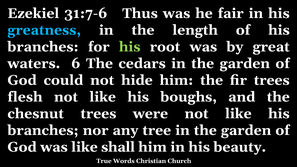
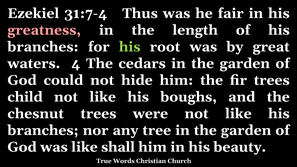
31:7-6: 31:7-6 -> 31:7-4
greatness colour: light blue -> pink
6: 6 -> 4
flesh: flesh -> child
